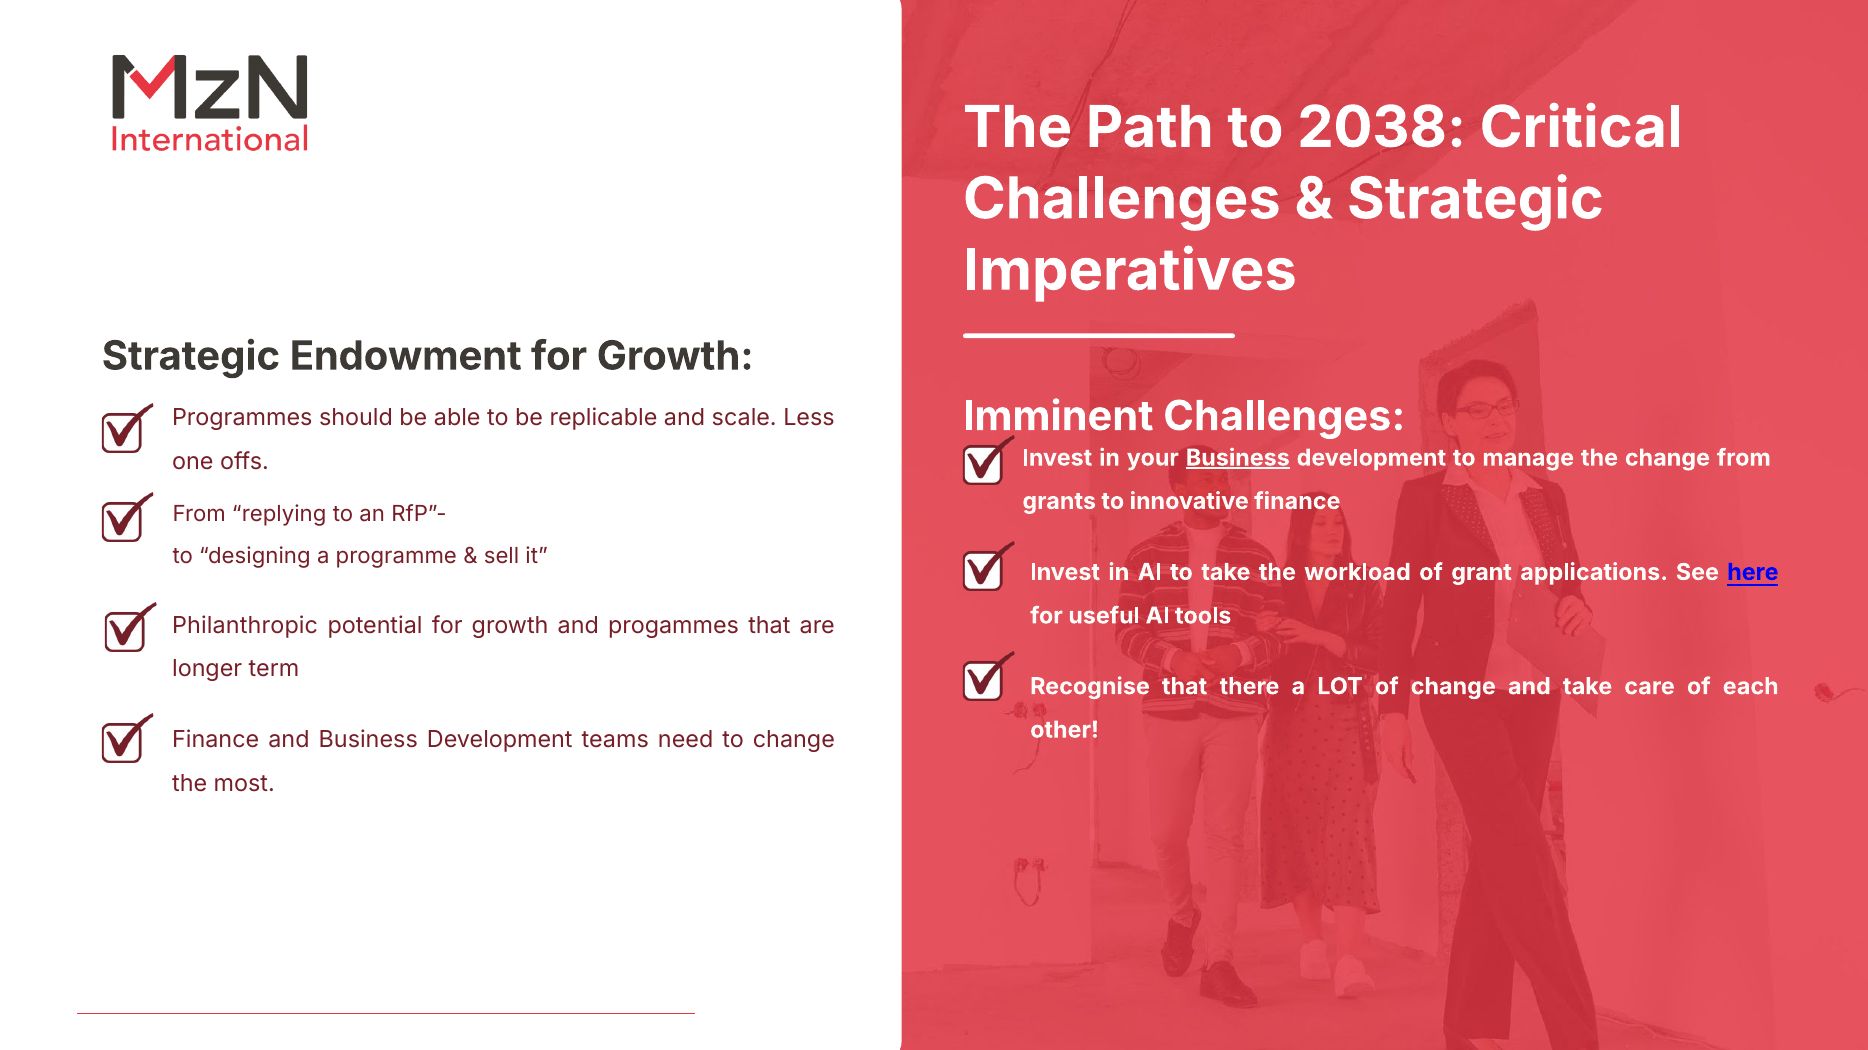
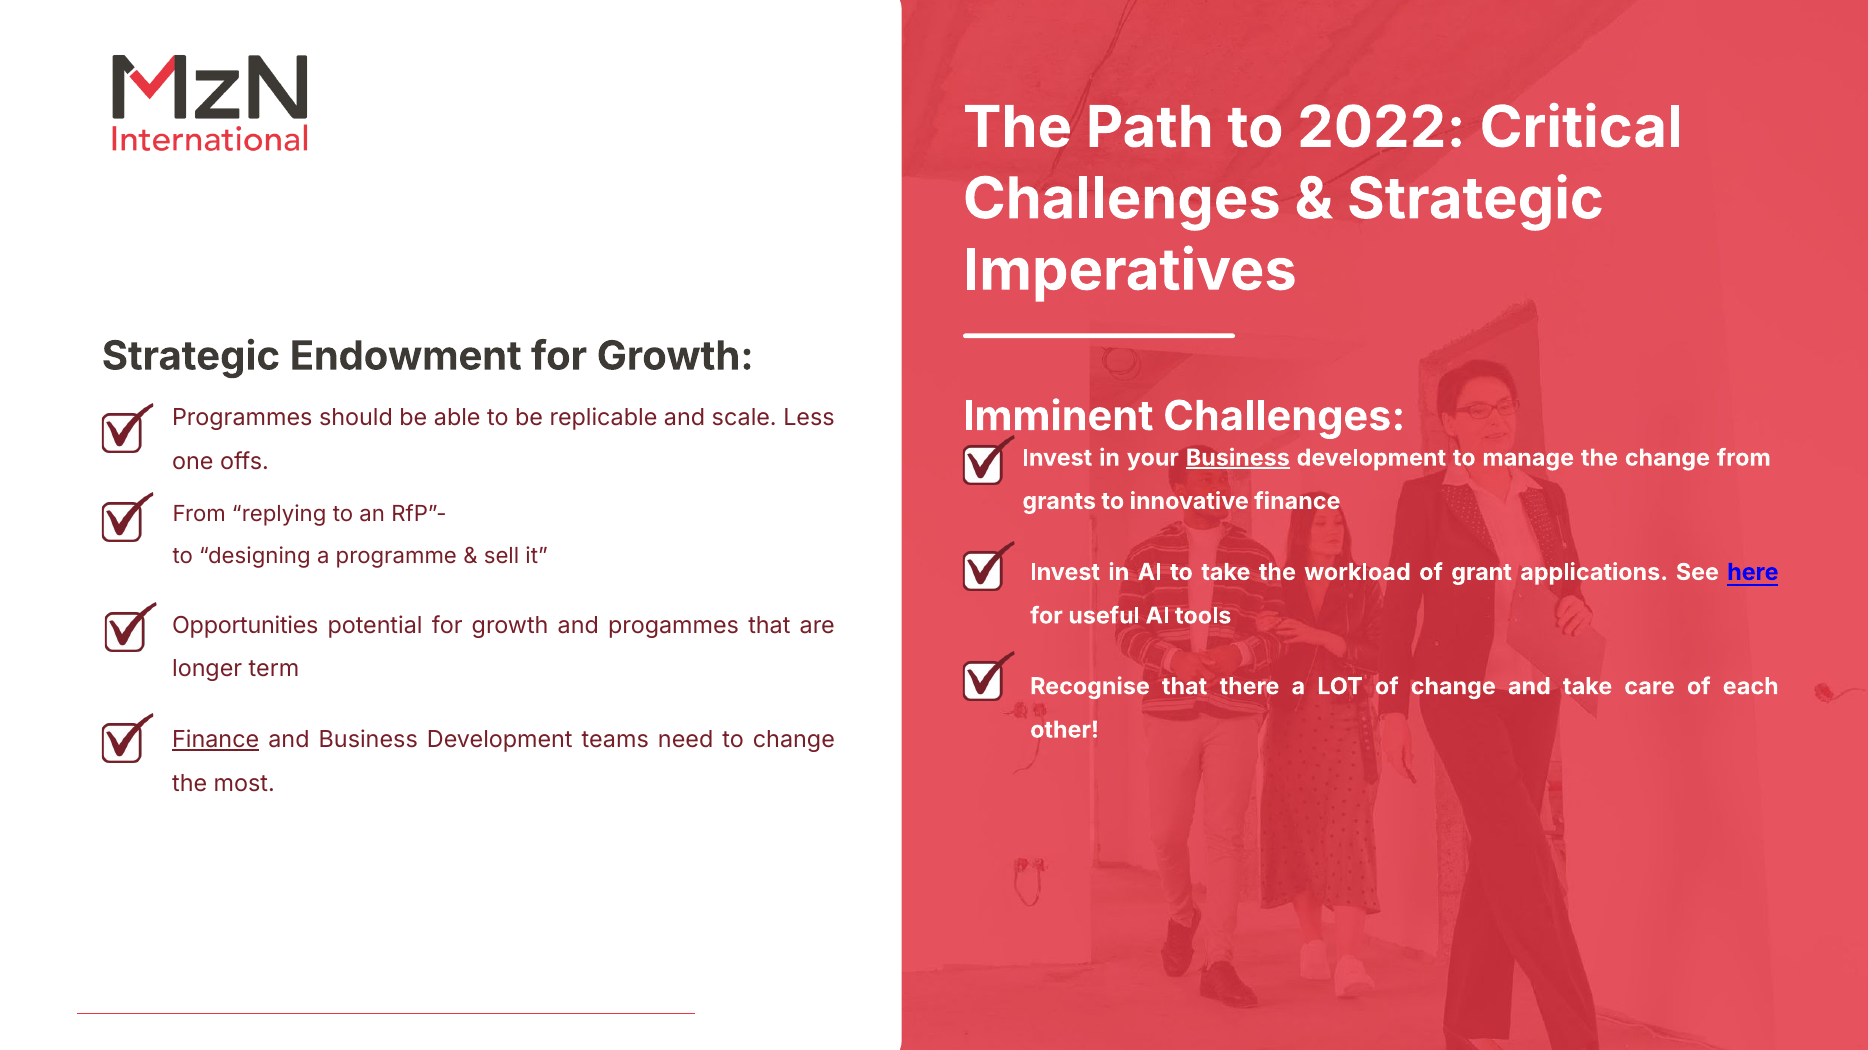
2038: 2038 -> 2022
Philanthropic: Philanthropic -> Opportunities
Finance at (216, 740) underline: none -> present
